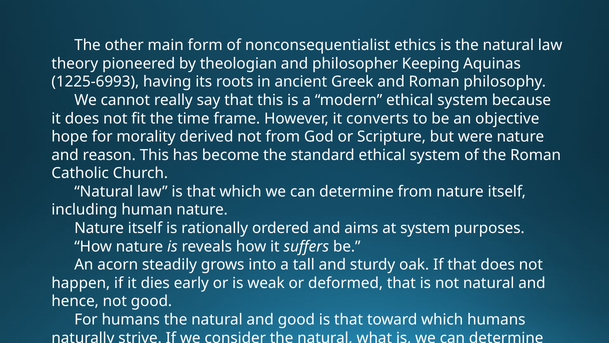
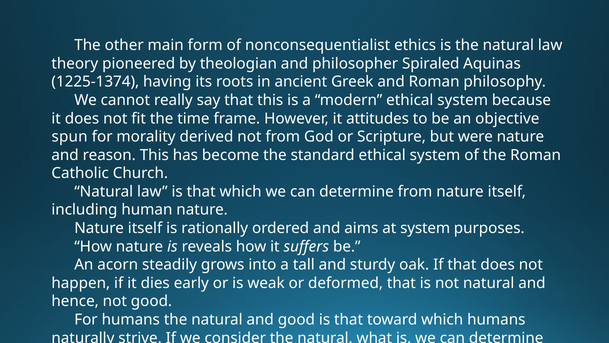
Keeping: Keeping -> Spiraled
1225-6993: 1225-6993 -> 1225-1374
converts: converts -> attitudes
hope: hope -> spun
